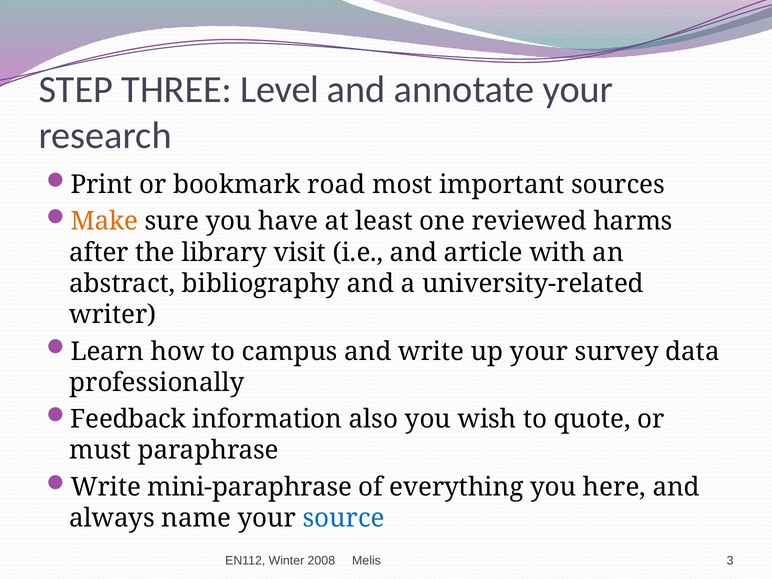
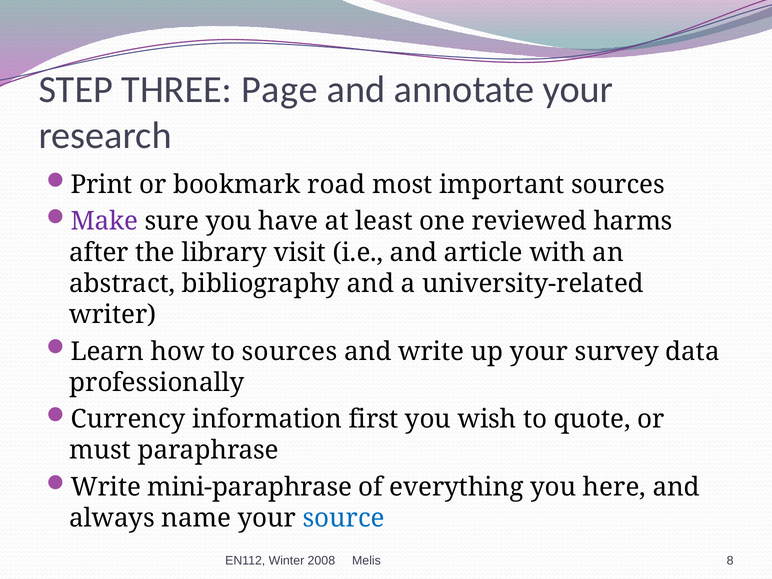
Level: Level -> Page
Make colour: orange -> purple
to campus: campus -> sources
Feedback: Feedback -> Currency
also: also -> first
3: 3 -> 8
